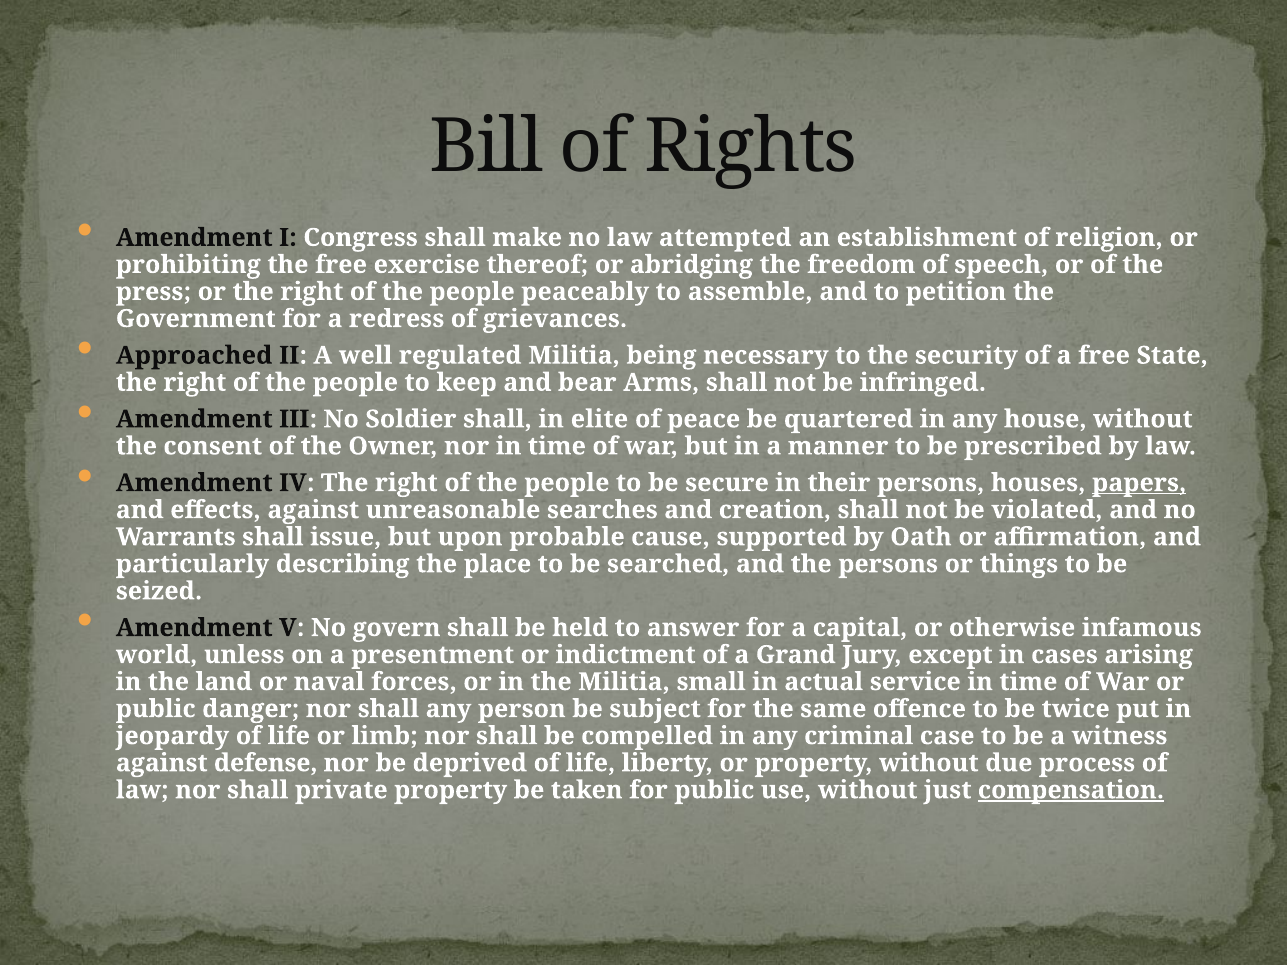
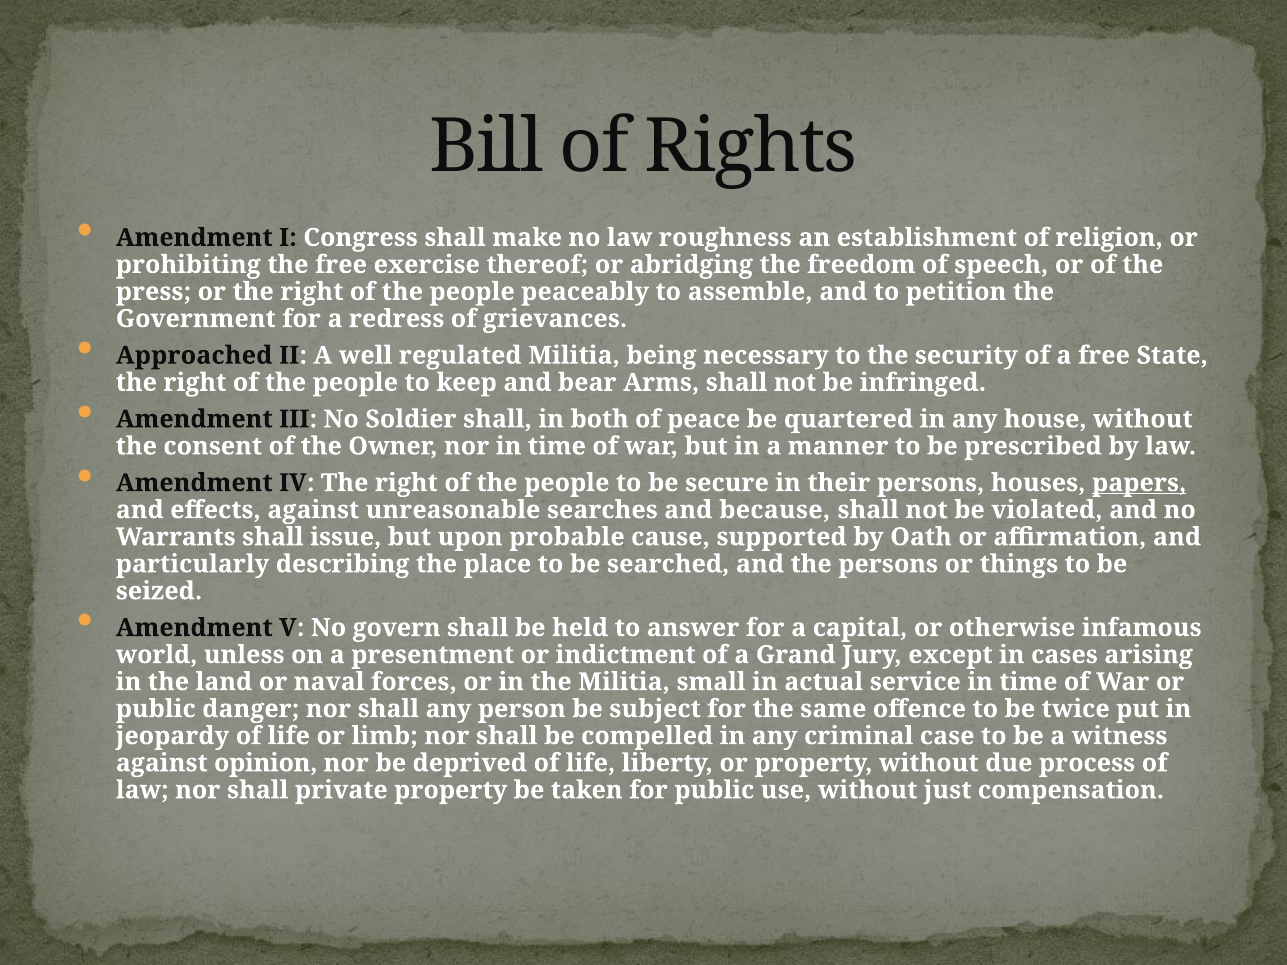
attempted: attempted -> roughness
elite: elite -> both
creation: creation -> because
defense: defense -> opinion
compensation underline: present -> none
